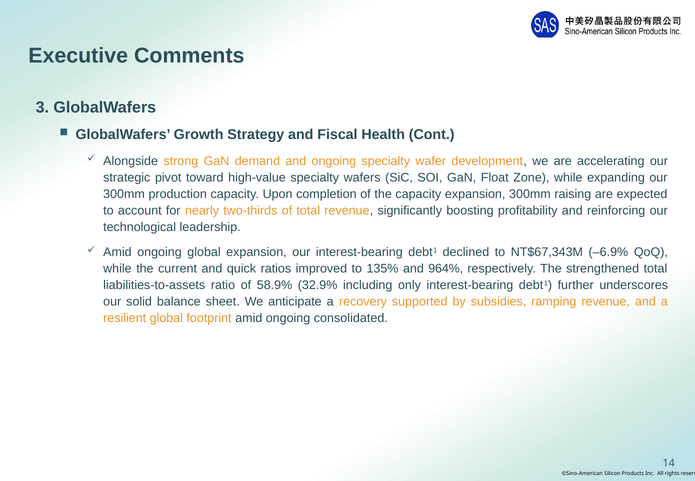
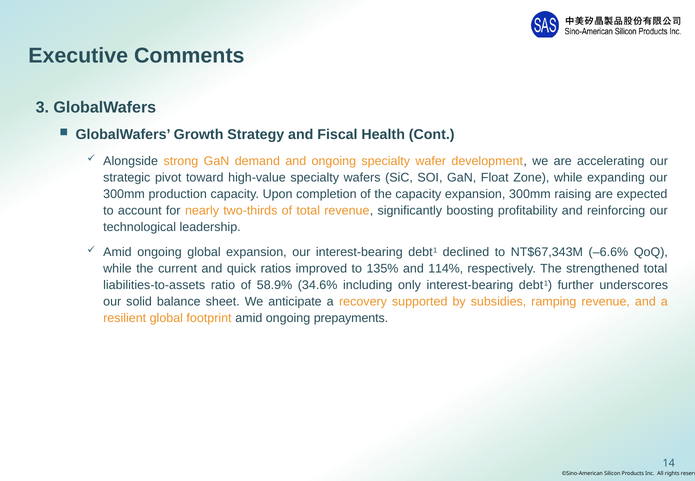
–6.9%: –6.9% -> –6.6%
964%: 964% -> 114%
32.9%: 32.9% -> 34.6%
consolidated: consolidated -> prepayments
